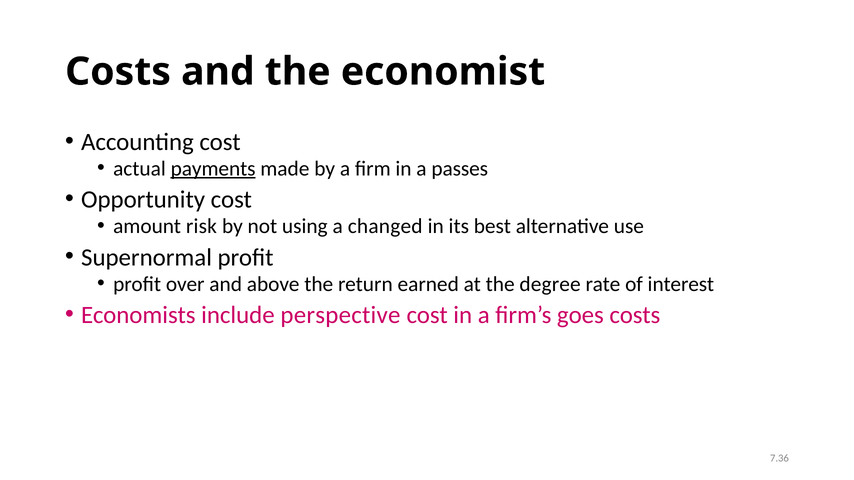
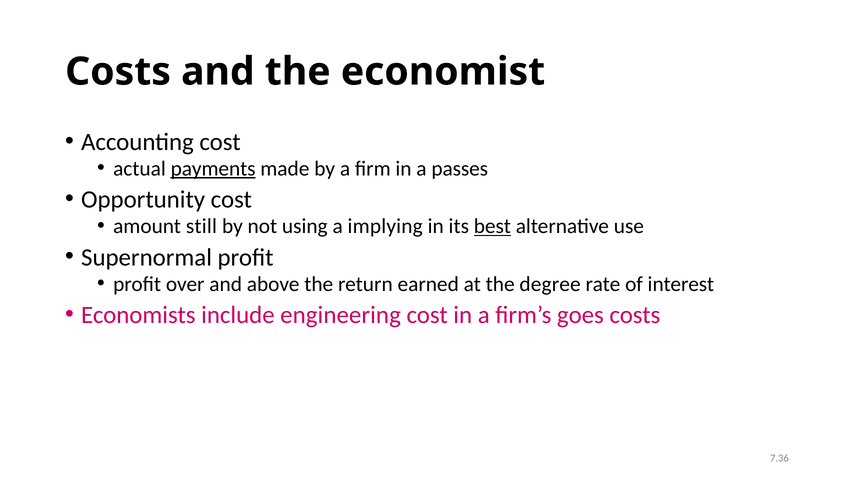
risk: risk -> still
changed: changed -> implying
best underline: none -> present
perspective: perspective -> engineering
